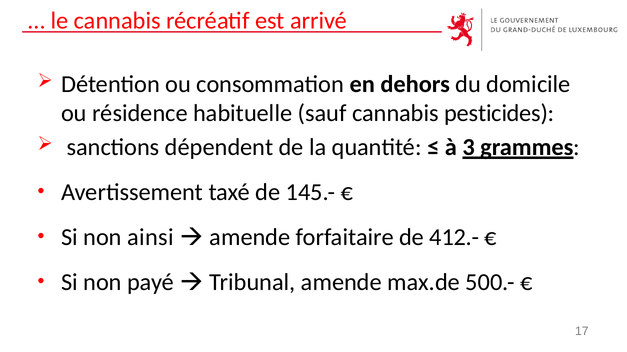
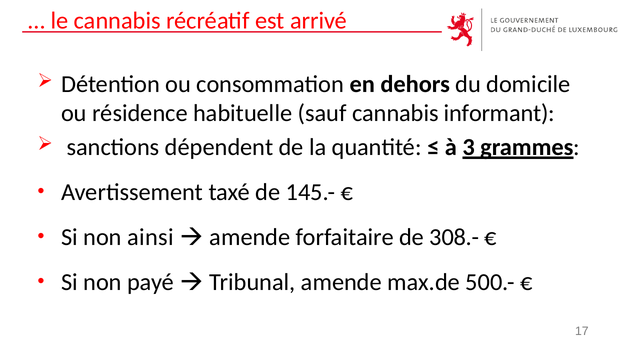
pesticides: pesticides -> informant
412.-: 412.- -> 308.-
